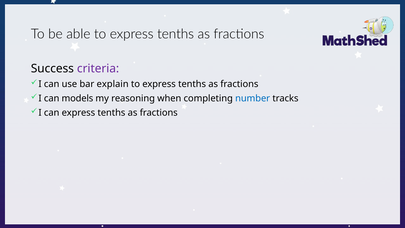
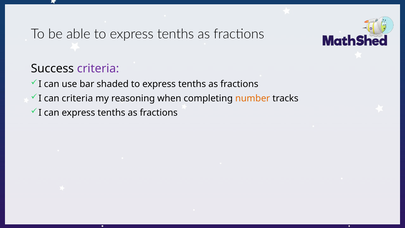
explain: explain -> shaded
can models: models -> criteria
number colour: blue -> orange
